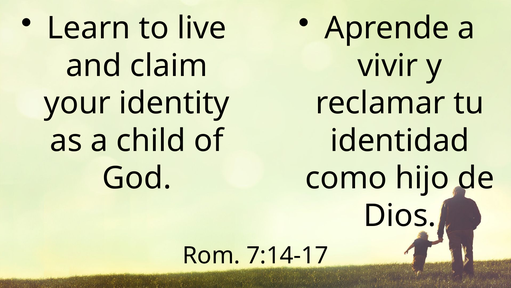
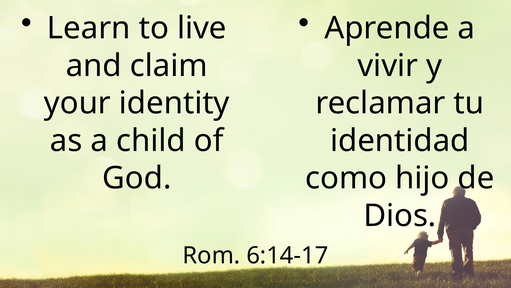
7:14-17: 7:14-17 -> 6:14-17
